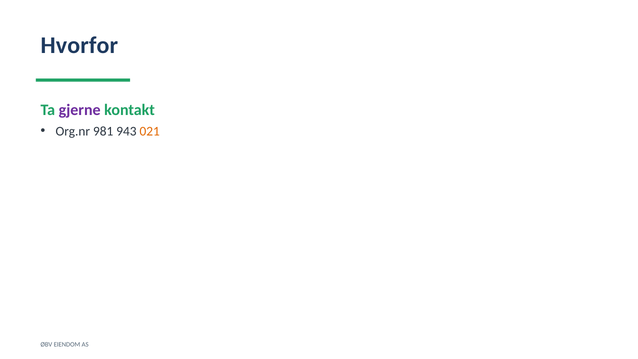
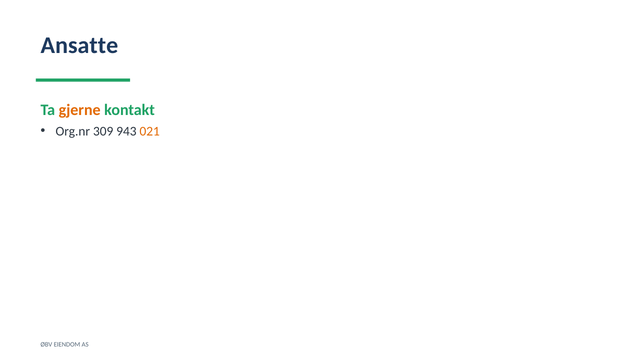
Hvorfor: Hvorfor -> Ansatte
gjerne colour: purple -> orange
981: 981 -> 309
